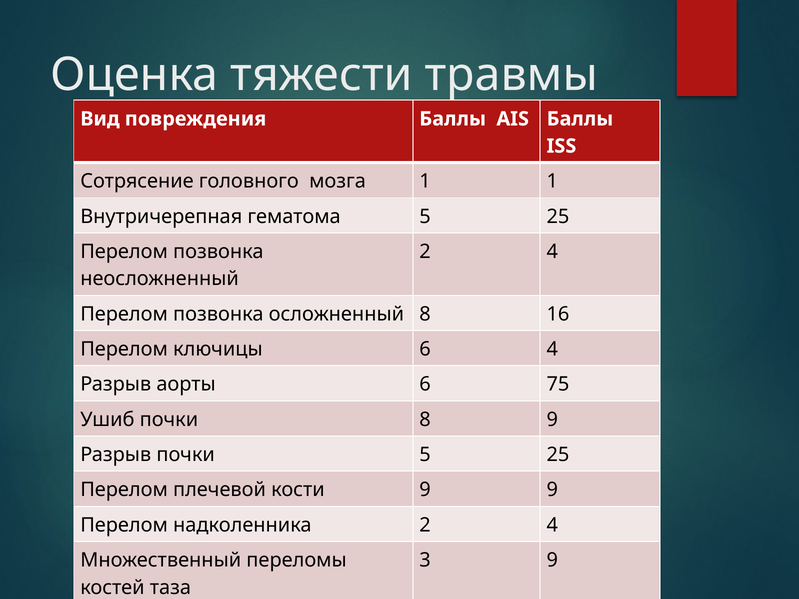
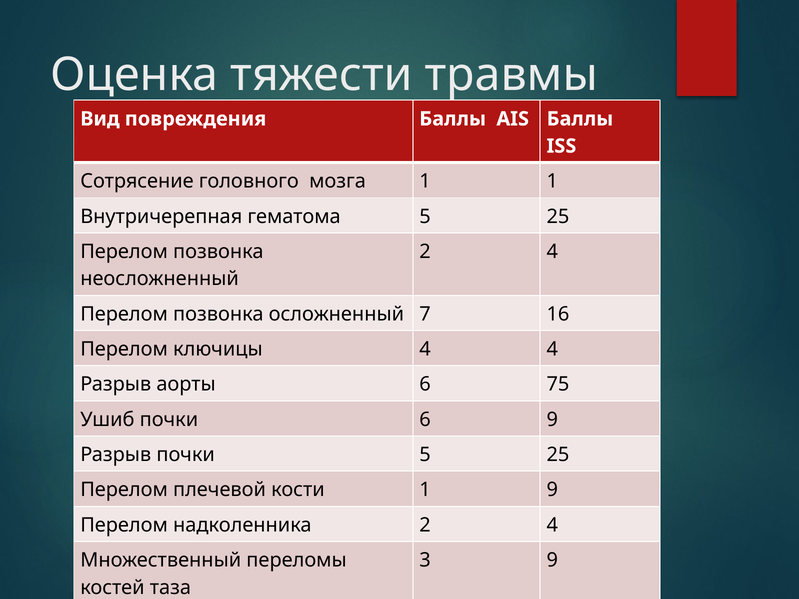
осложненный 8: 8 -> 7
ключицы 6: 6 -> 4
почки 8: 8 -> 6
кости 9: 9 -> 1
